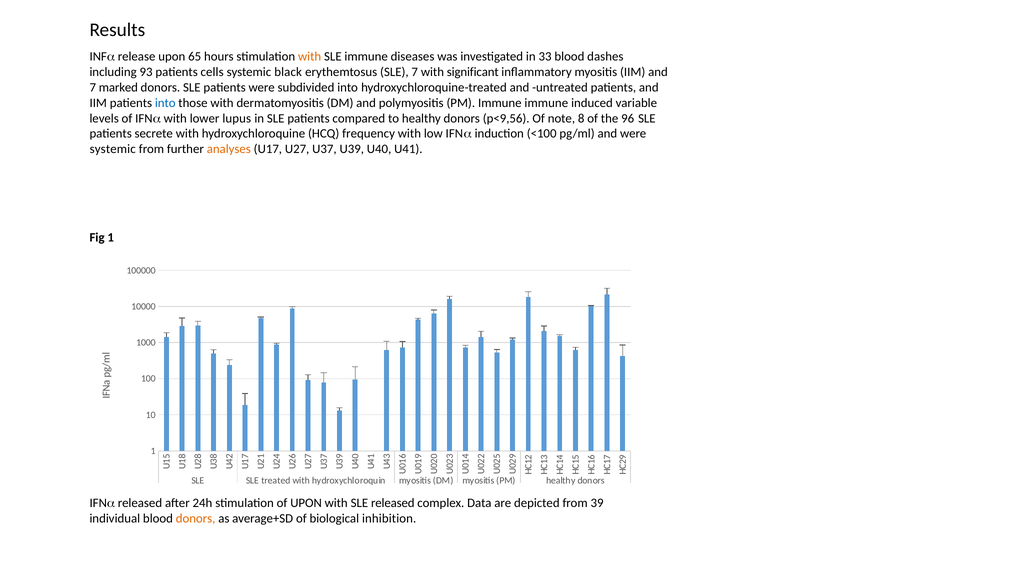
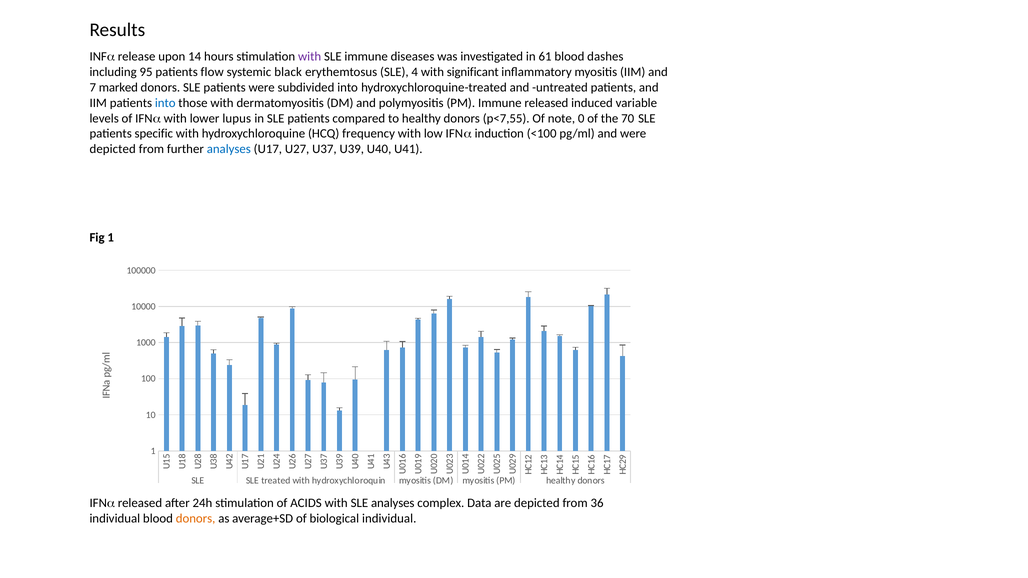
65: 65 -> 14
with at (310, 57) colour: orange -> purple
33: 33 -> 61
93: 93 -> 95
cells: cells -> flow
SLE 7: 7 -> 4
Immune immune: immune -> released
p<9,56: p<9,56 -> p<7,55
note 8: 8 -> 0
96: 96 -> 70
secrete: secrete -> specific
systemic at (113, 149): systemic -> depicted
analyses at (229, 149) colour: orange -> blue
of UPON: UPON -> ACIDS
SLE released: released -> analyses
39: 39 -> 36
biological inhibition: inhibition -> individual
